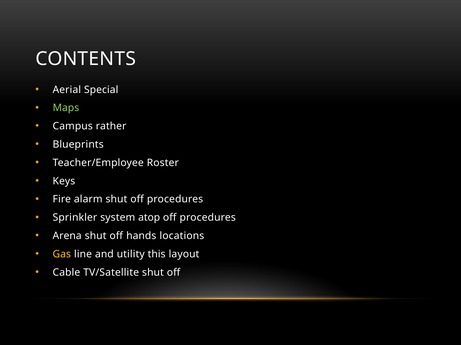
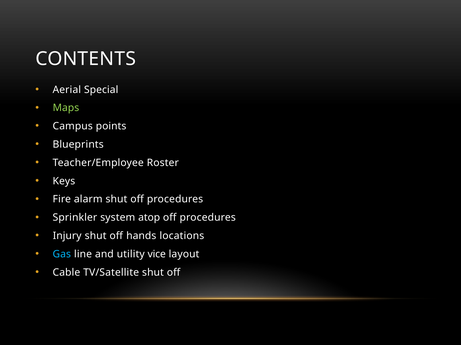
rather: rather -> points
Arena: Arena -> Injury
Gas colour: yellow -> light blue
this: this -> vice
